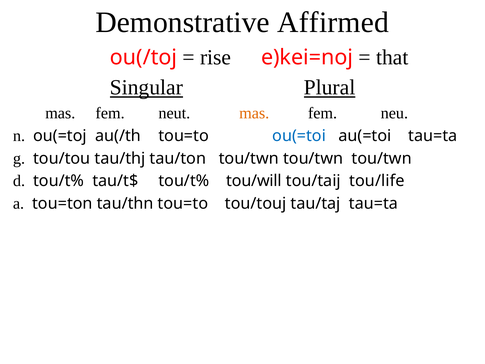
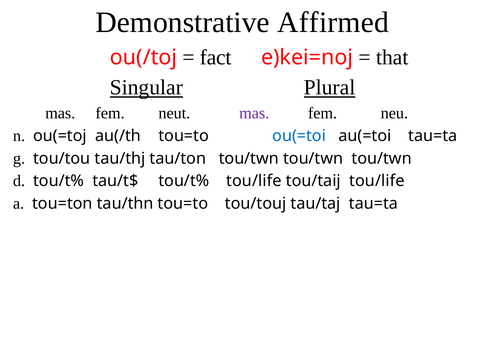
rise: rise -> fact
mas at (254, 113) colour: orange -> purple
tou/t% tou/will: tou/will -> tou/life
